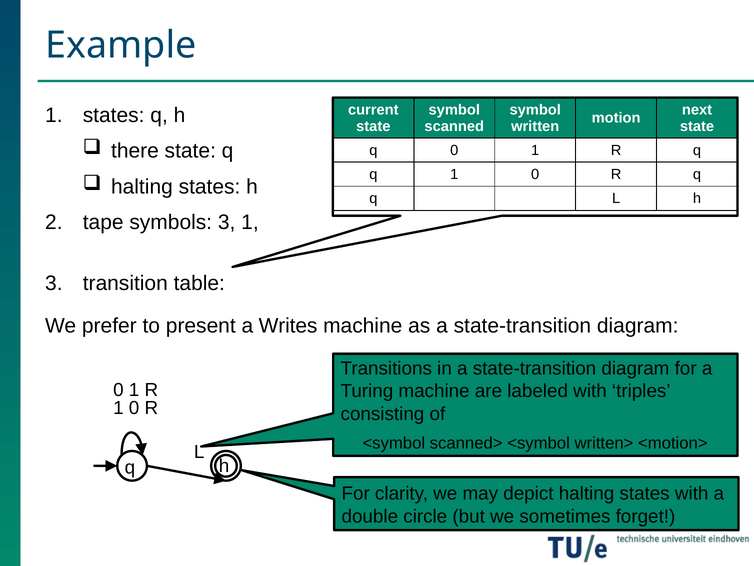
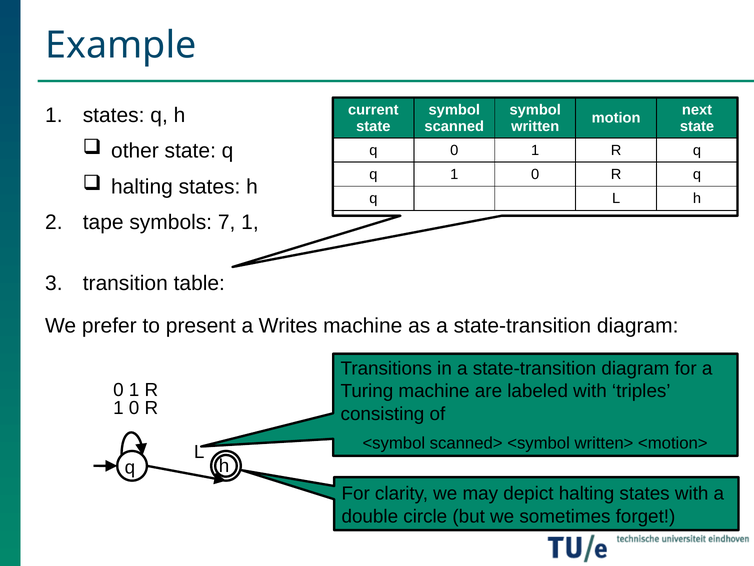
there: there -> other
symbols 3: 3 -> 7
